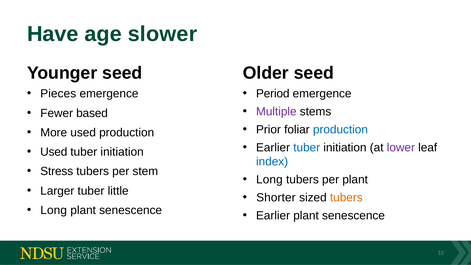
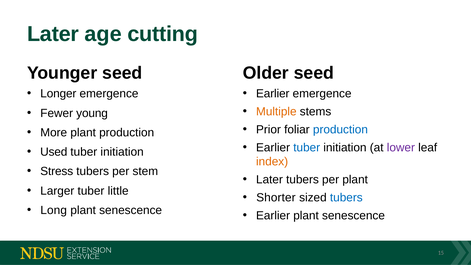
Have at (53, 34): Have -> Later
slower: slower -> cutting
Pieces: Pieces -> Longer
Period at (273, 94): Period -> Earlier
Multiple colour: purple -> orange
based: based -> young
More used: used -> plant
index colour: blue -> orange
Long at (269, 180): Long -> Later
tubers at (346, 198) colour: orange -> blue
